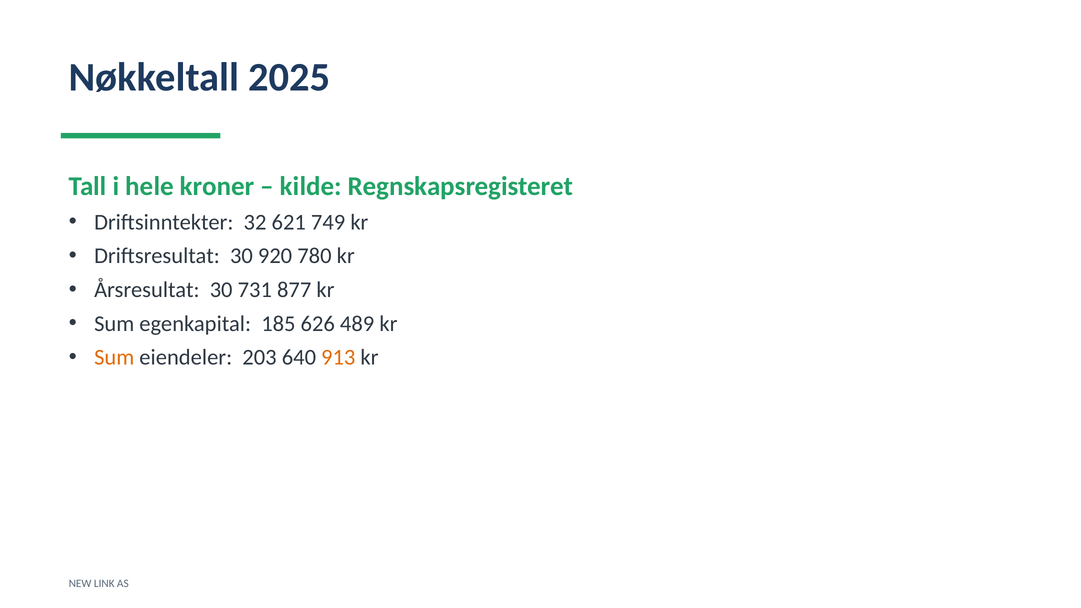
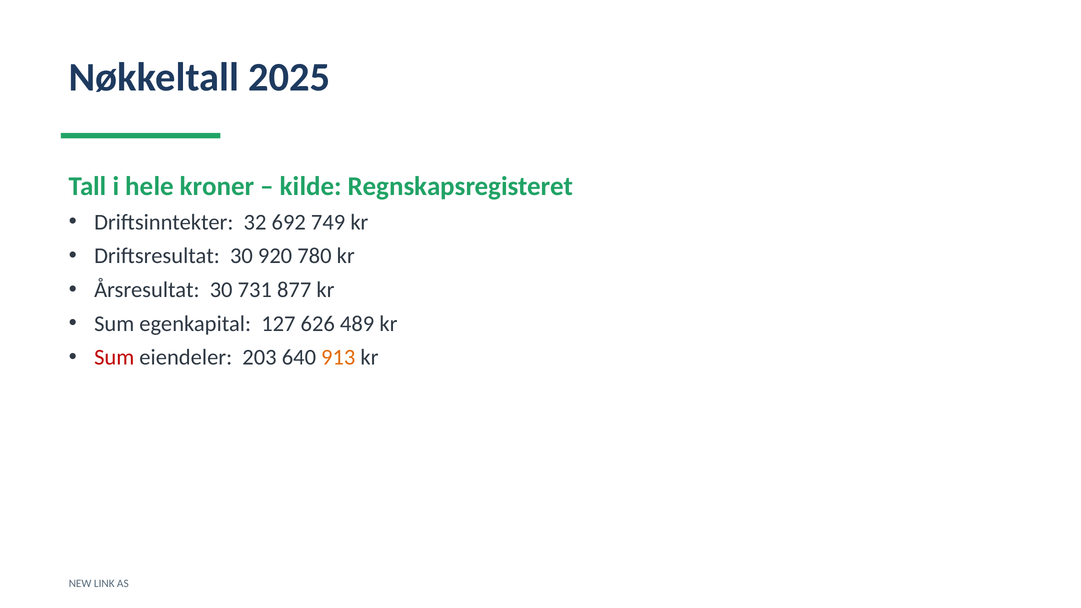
621: 621 -> 692
185: 185 -> 127
Sum at (114, 357) colour: orange -> red
